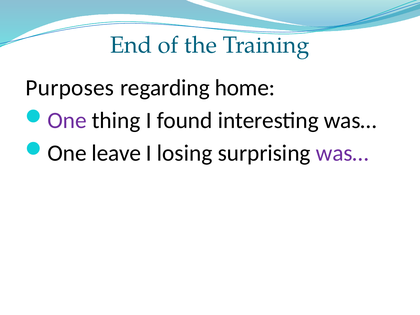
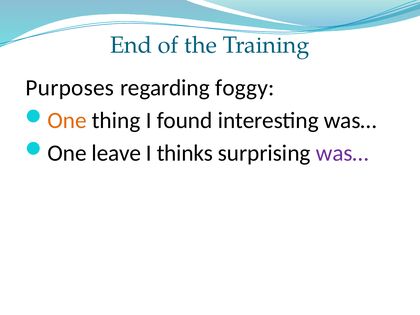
home: home -> foggy
One at (67, 120) colour: purple -> orange
losing: losing -> thinks
